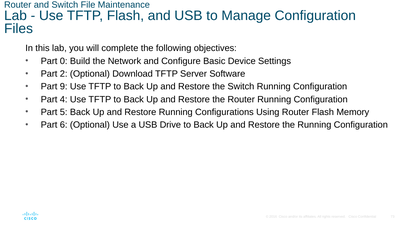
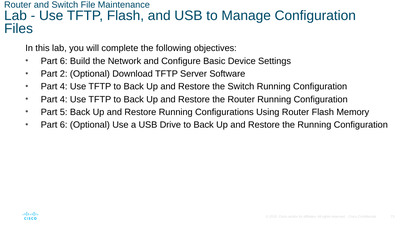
0 at (64, 61): 0 -> 6
9 at (64, 86): 9 -> 4
